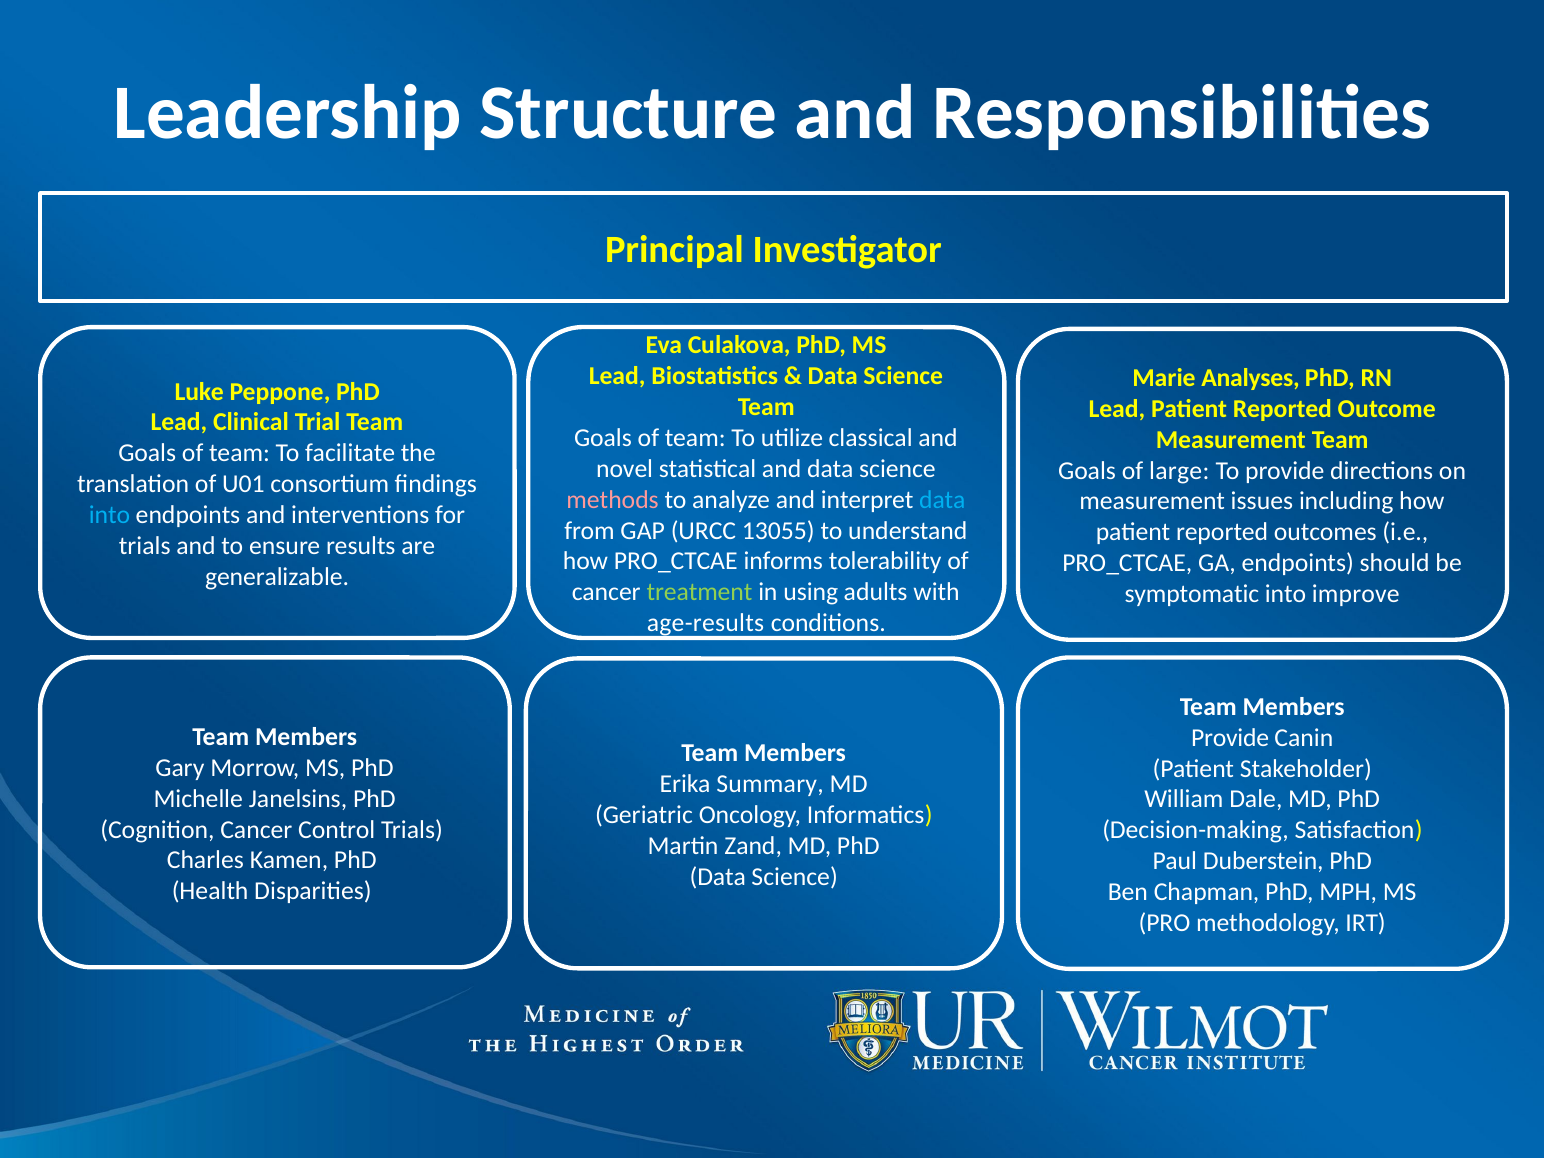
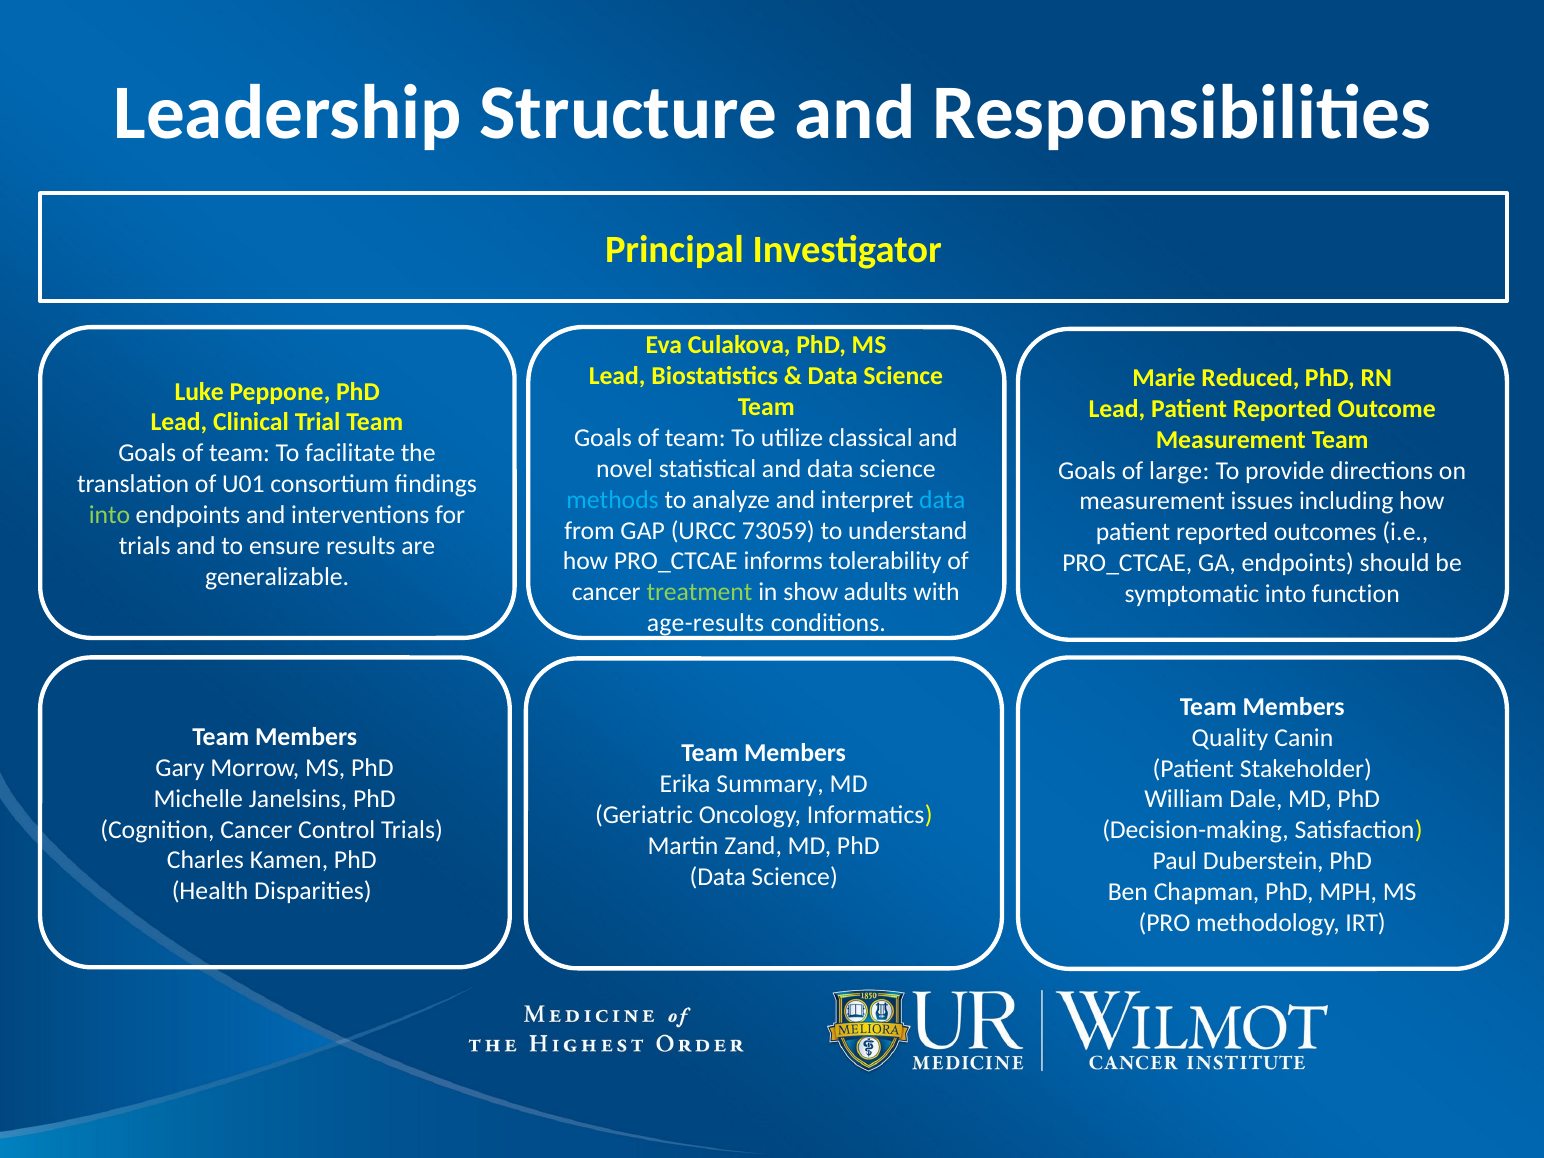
Analyses: Analyses -> Reduced
methods colour: pink -> light blue
into at (110, 515) colour: light blue -> light green
13055: 13055 -> 73059
using: using -> show
improve: improve -> function
Provide at (1230, 738): Provide -> Quality
